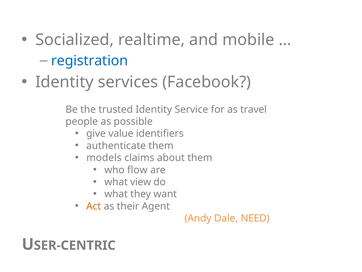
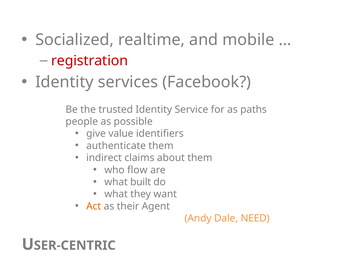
registration colour: blue -> red
travel: travel -> paths
models: models -> indirect
view: view -> built
